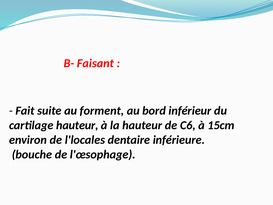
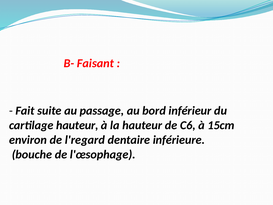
forment: forment -> passage
l'locales: l'locales -> l'regard
